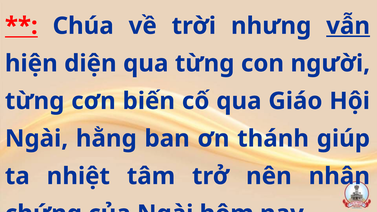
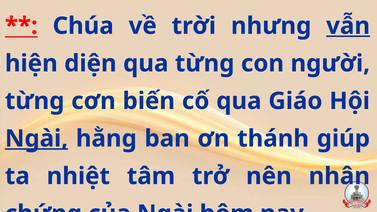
Ngài at (37, 139) underline: none -> present
